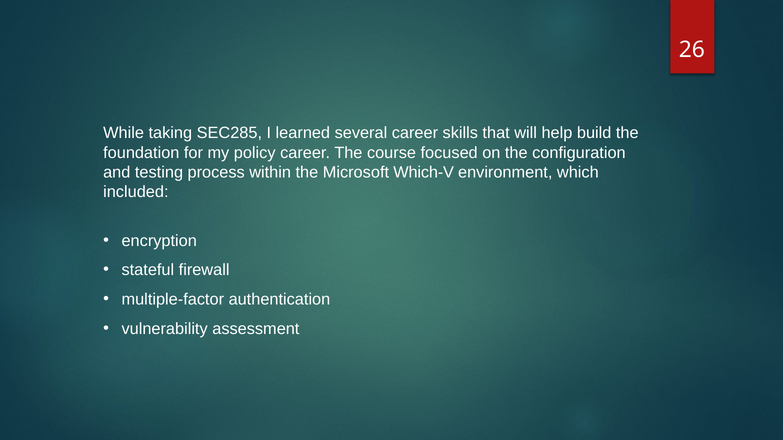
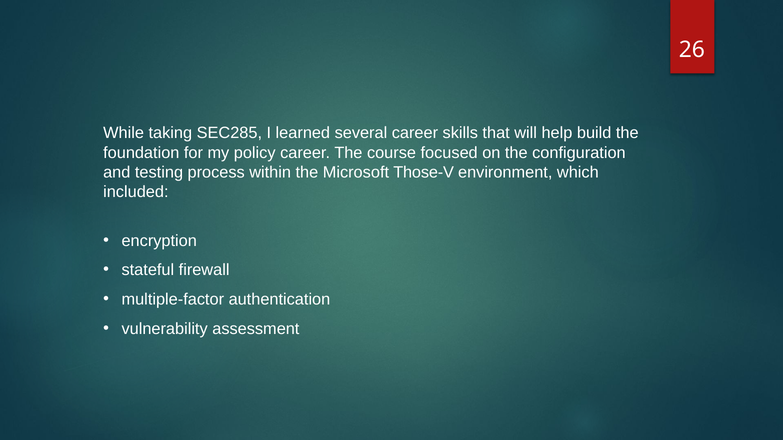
Which-V: Which-V -> Those-V
